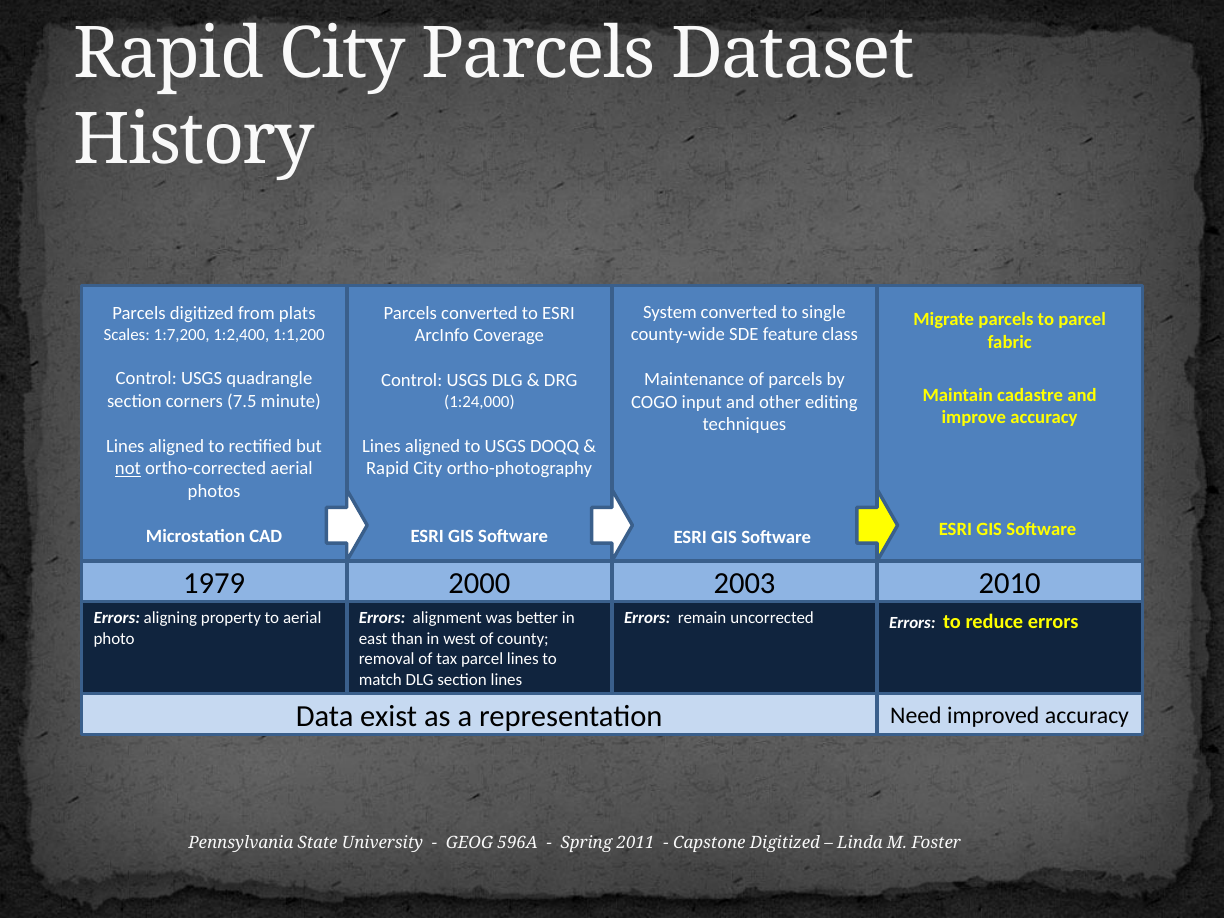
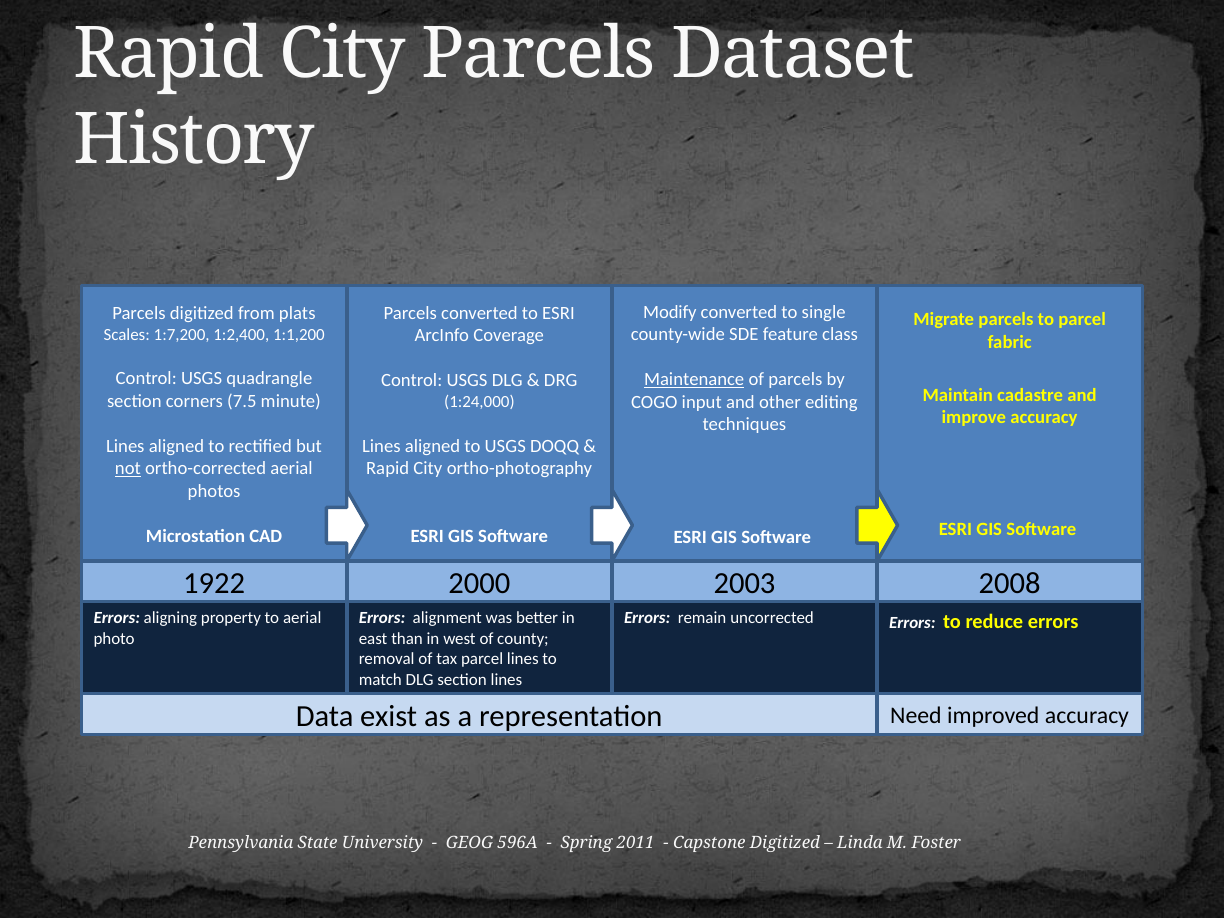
System: System -> Modify
Maintenance underline: none -> present
1979: 1979 -> 1922
2010: 2010 -> 2008
